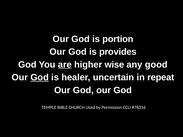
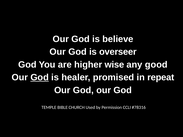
portion: portion -> believe
provides: provides -> overseer
are underline: present -> none
uncertain: uncertain -> promised
